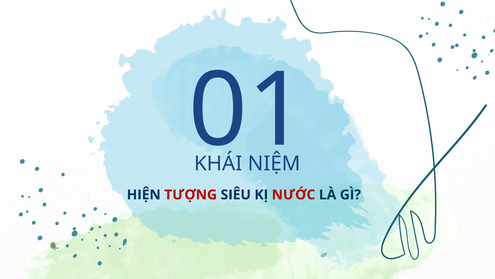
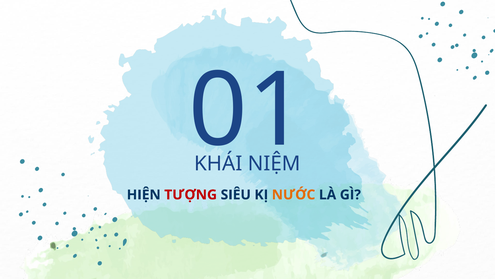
NƯỚC colour: red -> orange
